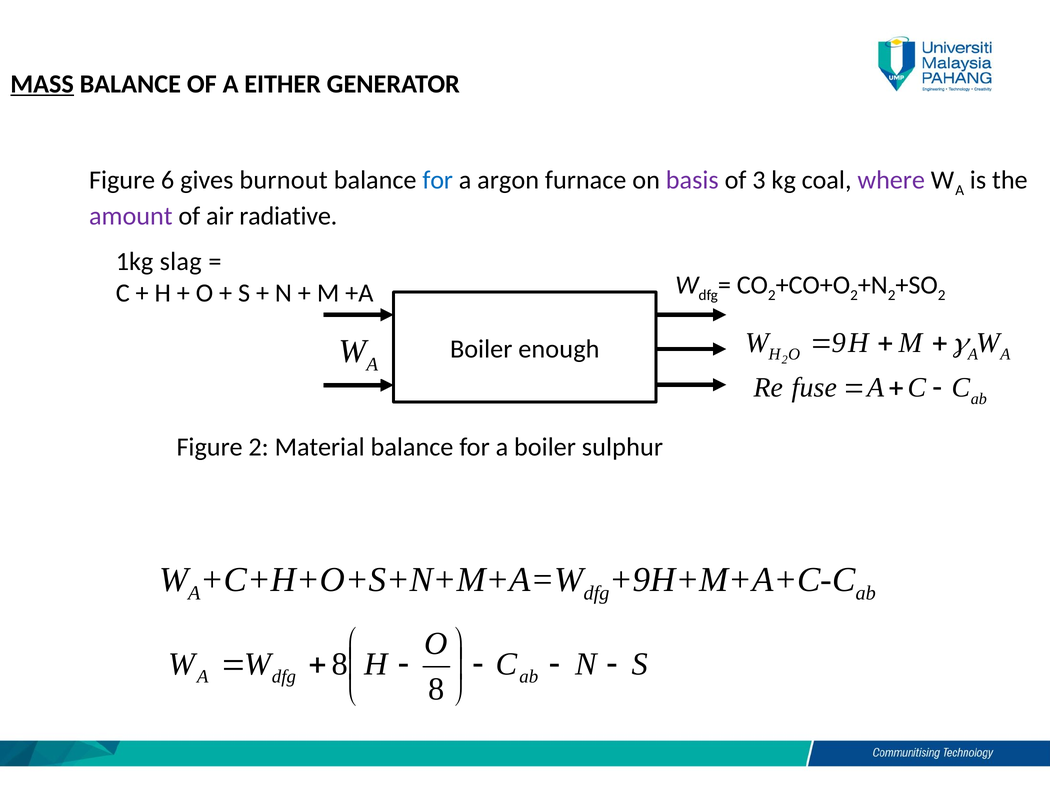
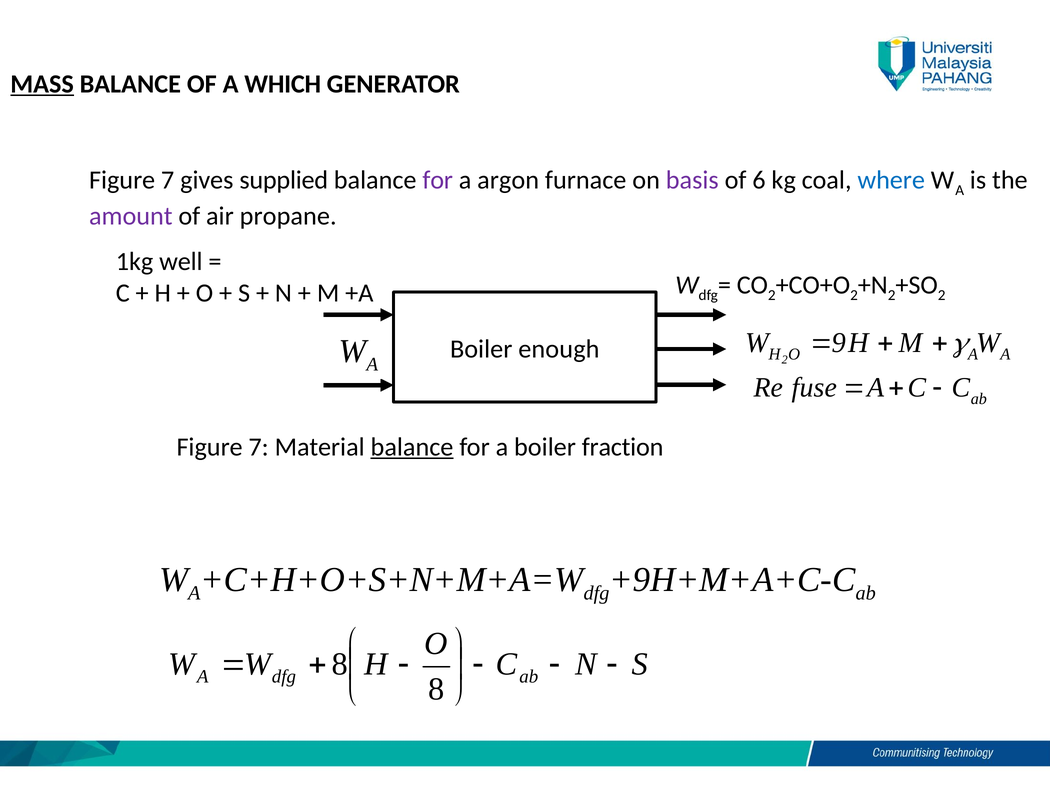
EITHER: EITHER -> WHICH
6 at (168, 180): 6 -> 7
burnout: burnout -> supplied
for at (438, 180) colour: blue -> purple
3: 3 -> 6
where colour: purple -> blue
radiative: radiative -> propane
slag: slag -> well
2 at (259, 447): 2 -> 7
balance at (412, 447) underline: none -> present
sulphur: sulphur -> fraction
